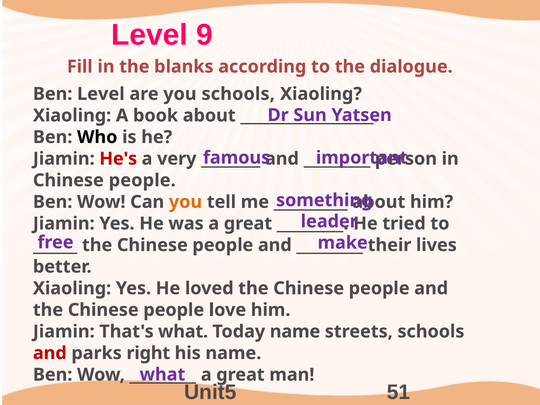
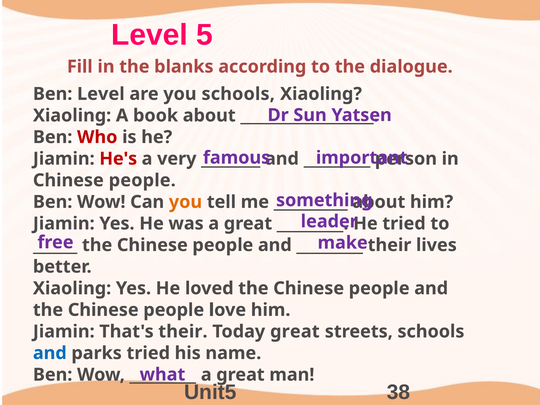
9: 9 -> 5
Who colour: black -> red
That's what: what -> their
Today name: name -> great
and at (50, 353) colour: red -> blue
parks right: right -> tried
51: 51 -> 38
